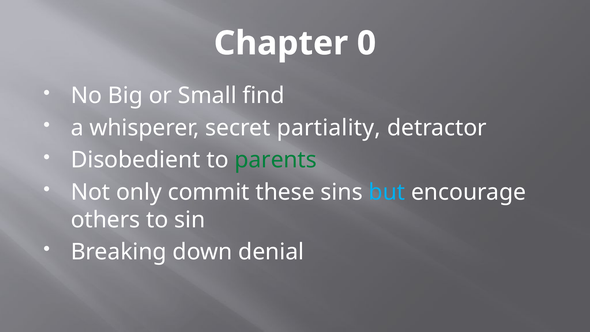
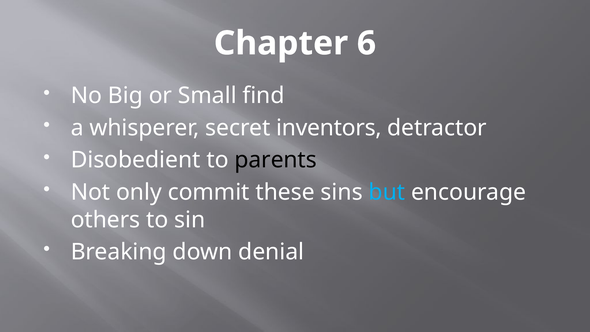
0: 0 -> 6
partiality: partiality -> inventors
parents colour: green -> black
